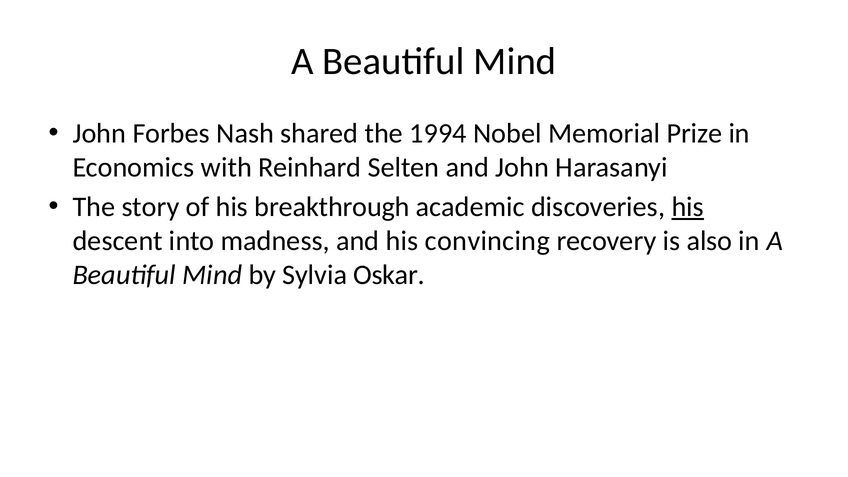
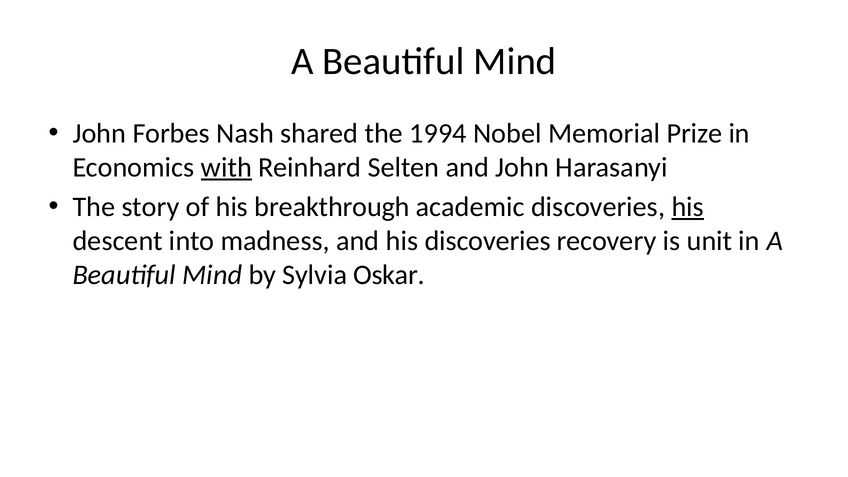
with underline: none -> present
his convincing: convincing -> discoveries
also: also -> unit
